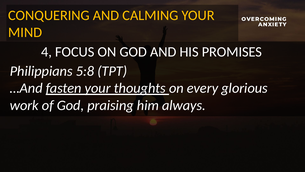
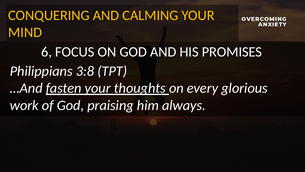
4: 4 -> 6
5:8: 5:8 -> 3:8
